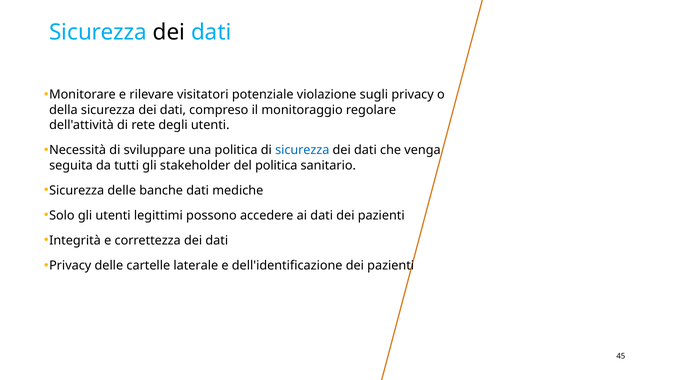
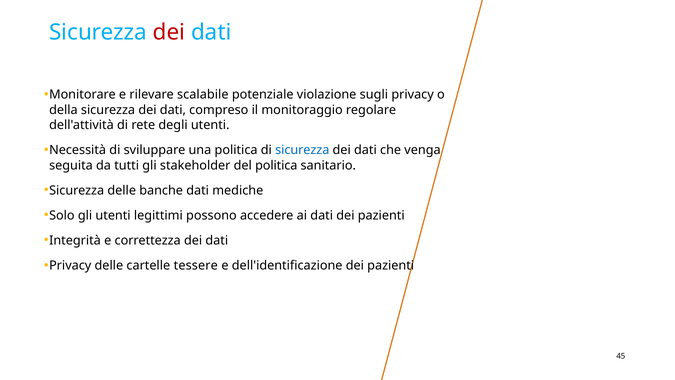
dei at (169, 32) colour: black -> red
visitatori: visitatori -> scalabile
laterale: laterale -> tessere
